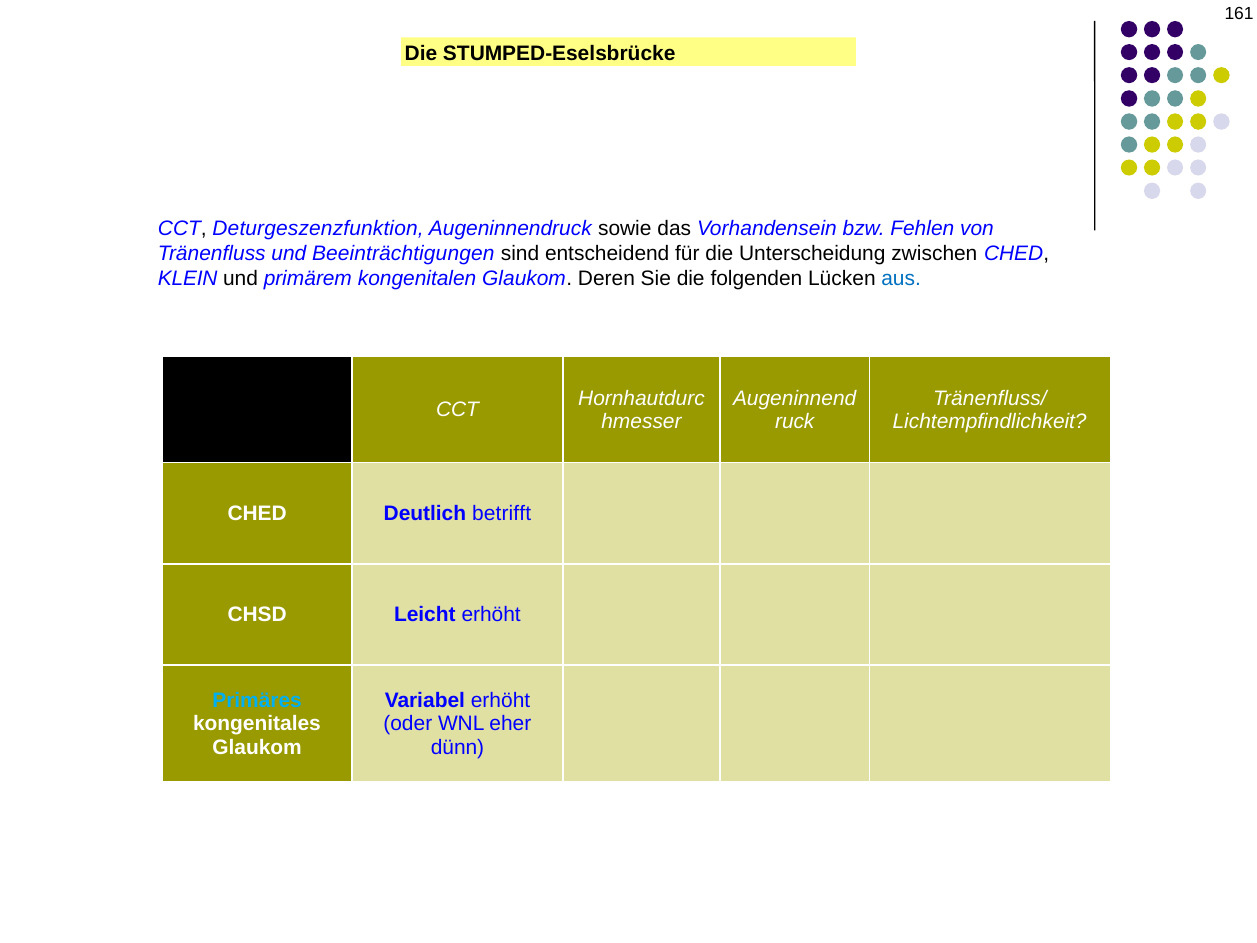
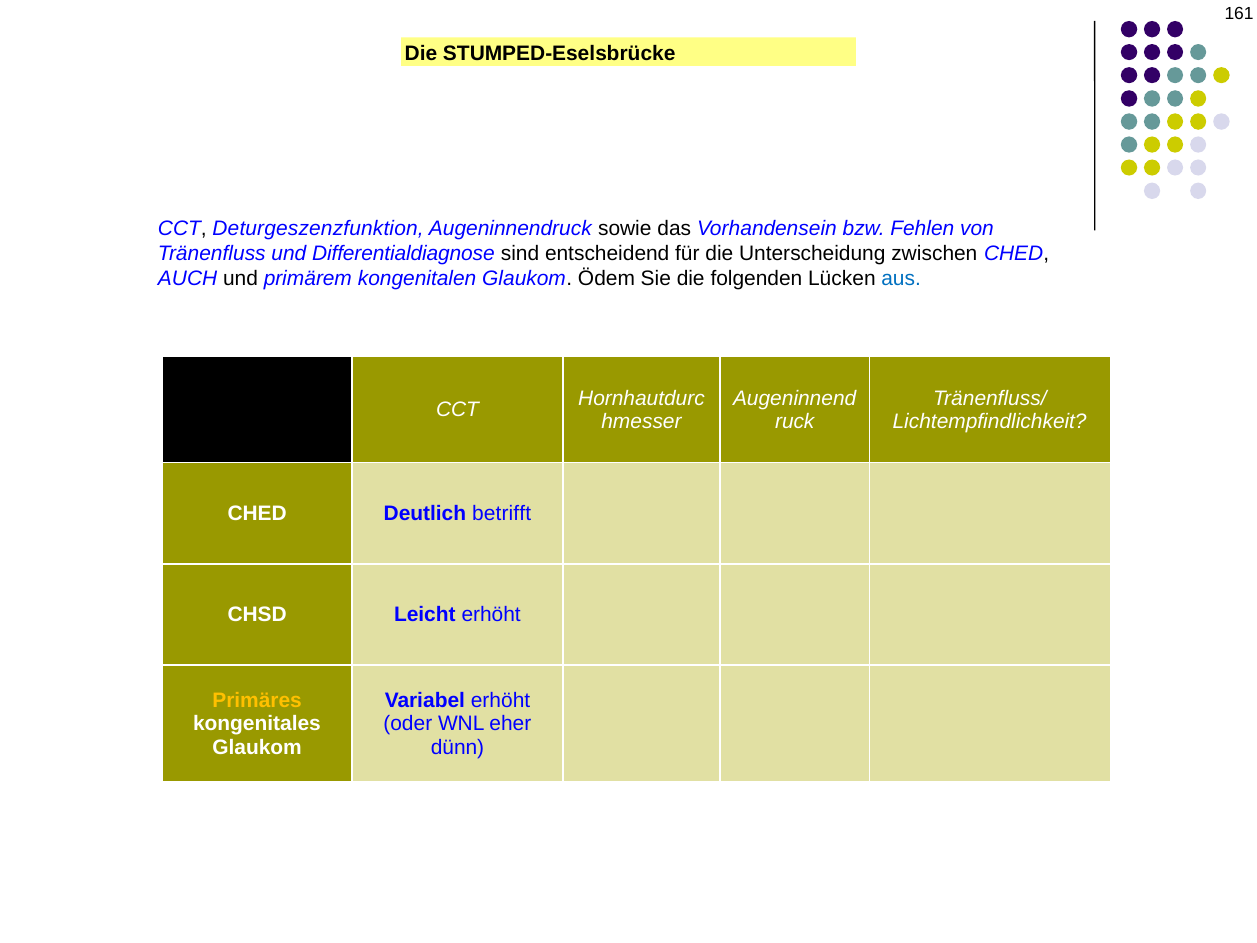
Beeinträchtigungen: Beeinträchtigungen -> Differentialdiagnose
KLEIN: KLEIN -> AUCH
Deren: Deren -> Ödem
Primäres colour: light blue -> yellow
